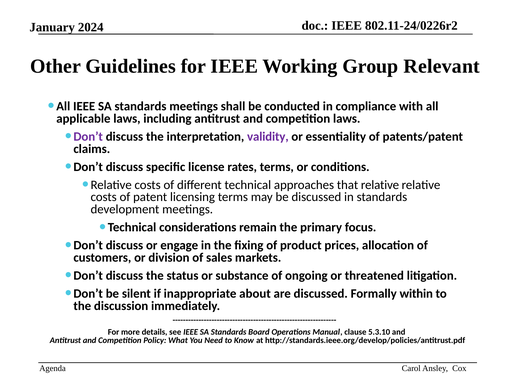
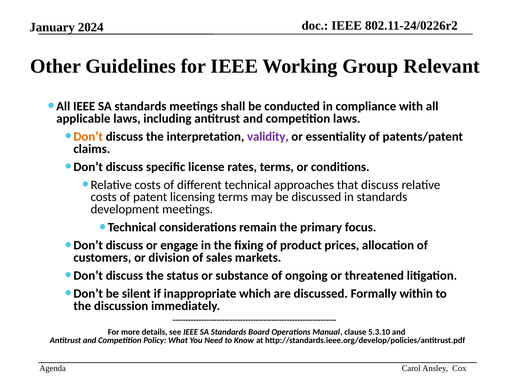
Don’t at (88, 136) colour: purple -> orange
that relative: relative -> discuss
about: about -> which
